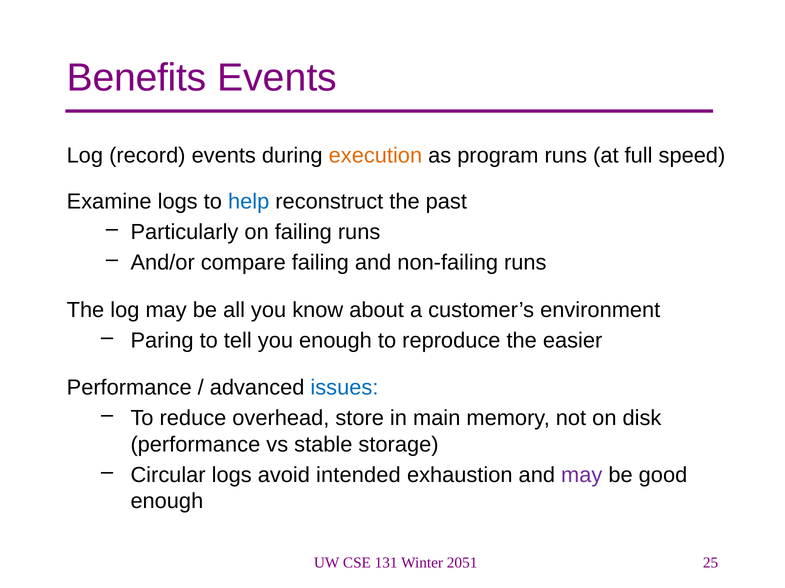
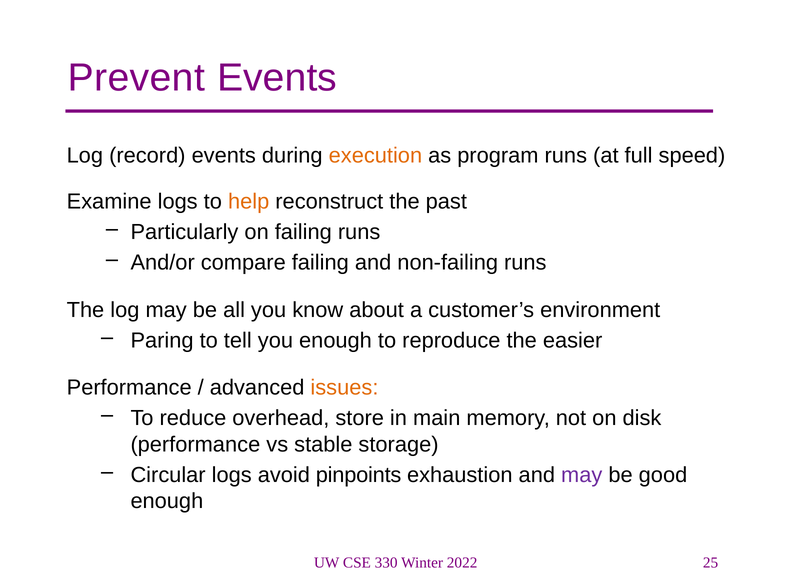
Benefits: Benefits -> Prevent
help colour: blue -> orange
issues colour: blue -> orange
intended: intended -> pinpoints
131: 131 -> 330
2051: 2051 -> 2022
